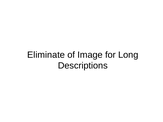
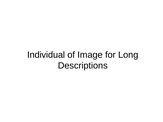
Eliminate: Eliminate -> Individual
